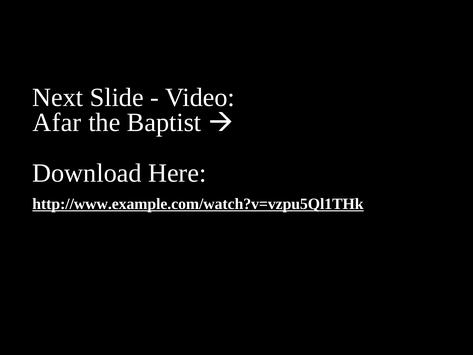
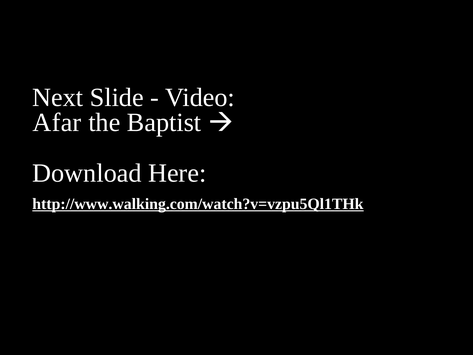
http://www.example.com/watch?v=vzpu5Ql1THk: http://www.example.com/watch?v=vzpu5Ql1THk -> http://www.walking.com/watch?v=vzpu5Ql1THk
